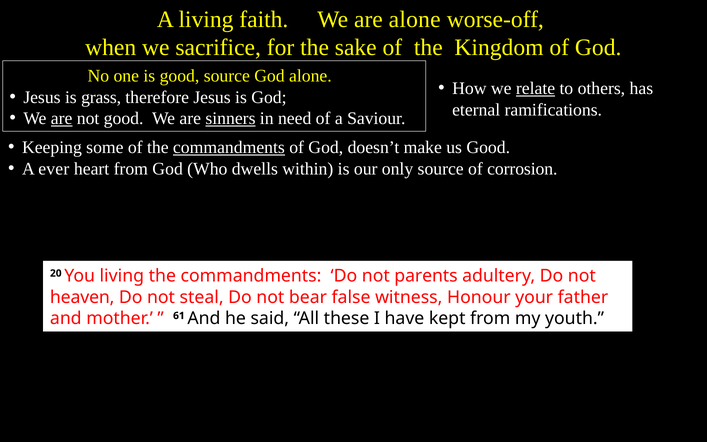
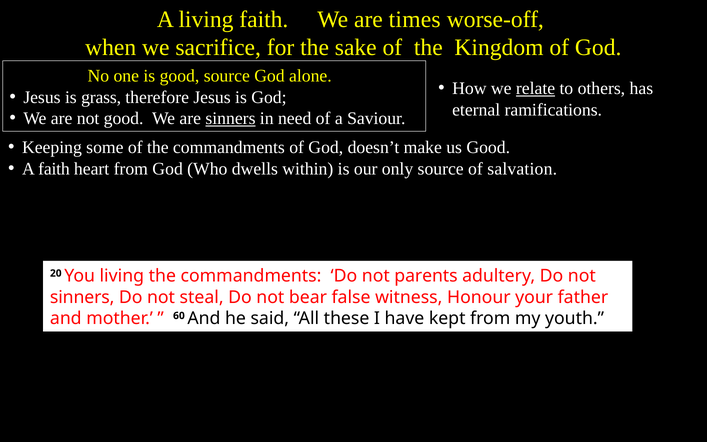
are alone: alone -> times
are at (62, 119) underline: present -> none
commandments at (229, 147) underline: present -> none
A ever: ever -> faith
corrosion: corrosion -> salvation
heaven at (82, 297): heaven -> sinners
61: 61 -> 60
